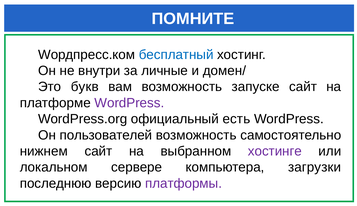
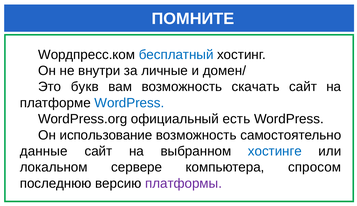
запуске: запуске -> скачать
WordPress at (129, 103) colour: purple -> blue
пользователей: пользователей -> использование
нижнем: нижнем -> данные
хостинге colour: purple -> blue
загрузки: загрузки -> спросом
